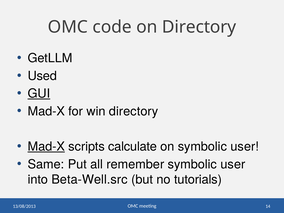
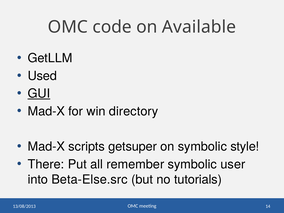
on Directory: Directory -> Available
Mad-X at (46, 147) underline: present -> none
calculate: calculate -> getsuper
on symbolic user: user -> style
Same: Same -> There
Beta-Well.src: Beta-Well.src -> Beta-Else.src
